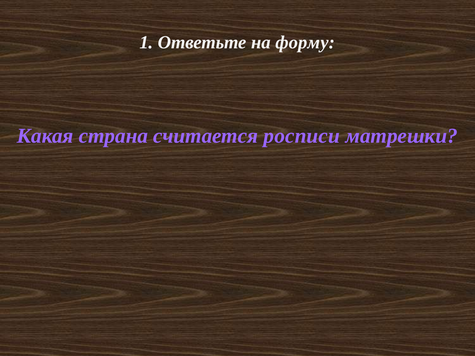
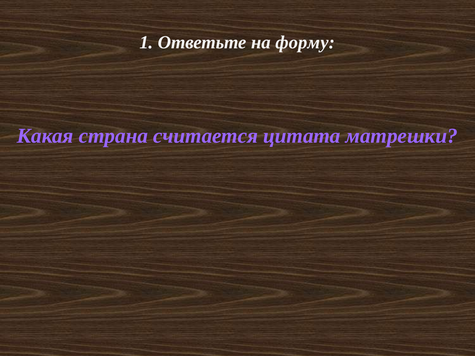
росписи: росписи -> цитата
